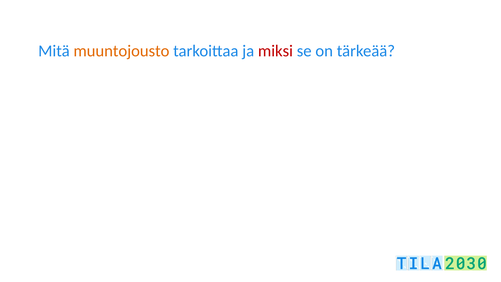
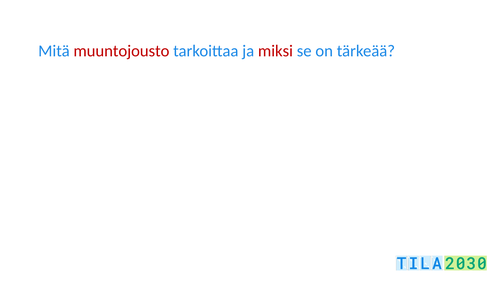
muuntojousto colour: orange -> red
